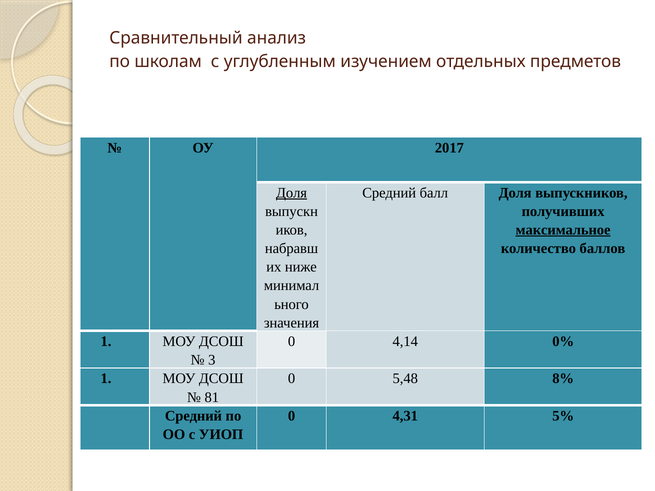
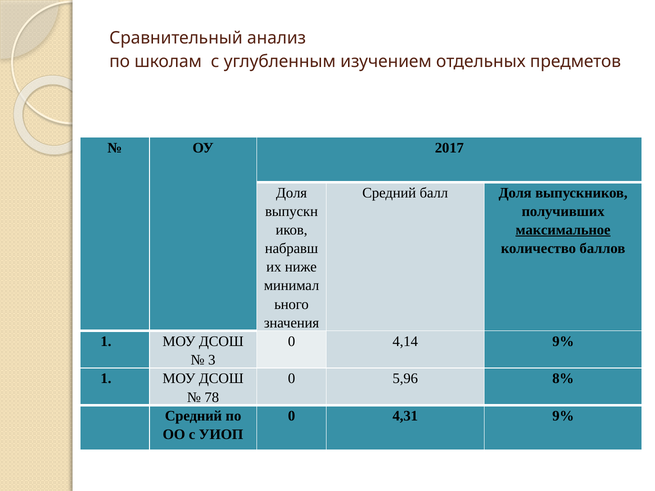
Доля at (292, 193) underline: present -> none
4,14 0%: 0% -> 9%
5,48: 5,48 -> 5,96
81: 81 -> 78
4,31 5%: 5% -> 9%
